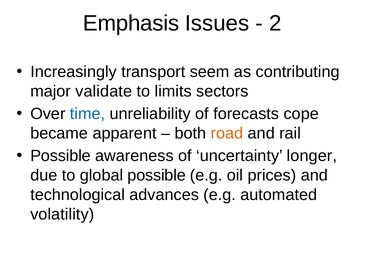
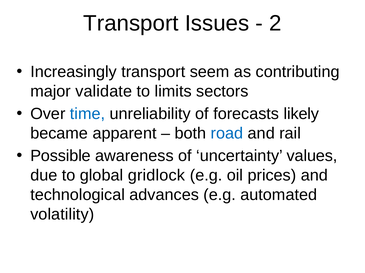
Emphasis at (131, 23): Emphasis -> Transport
cope: cope -> likely
road colour: orange -> blue
longer: longer -> values
global possible: possible -> gridlock
